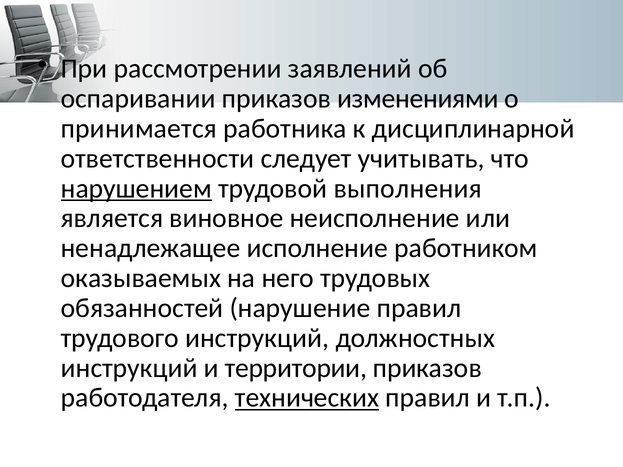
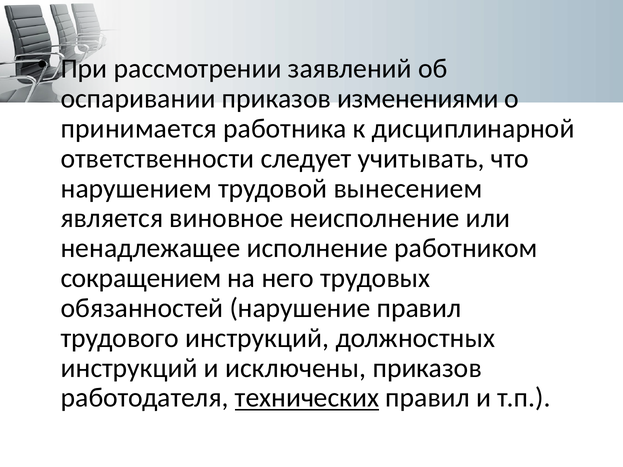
нарушением underline: present -> none
выполнения: выполнения -> вынесением
оказываемых: оказываемых -> сокращением
территории: территории -> исключены
